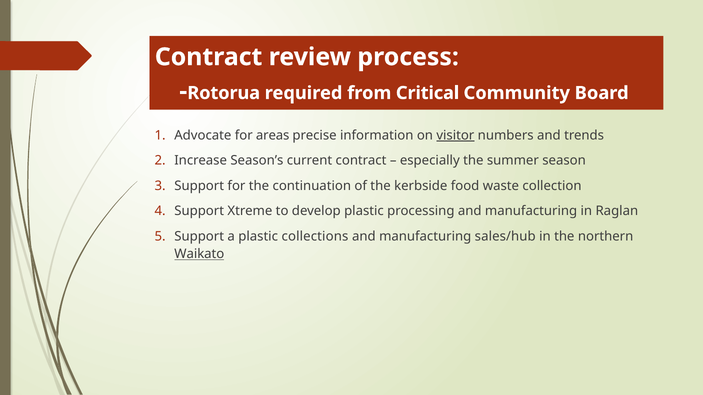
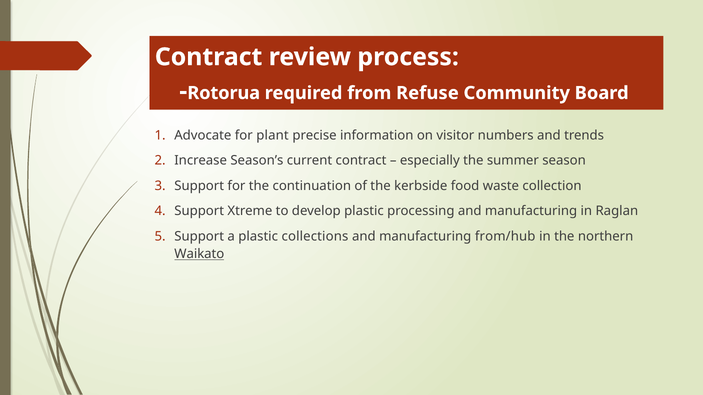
Critical: Critical -> Refuse
areas: areas -> plant
visitor underline: present -> none
sales/hub: sales/hub -> from/hub
